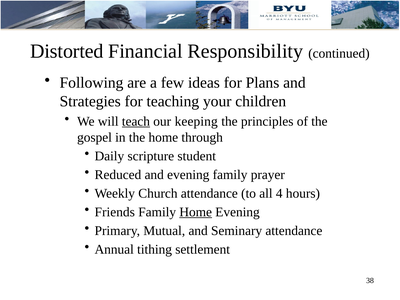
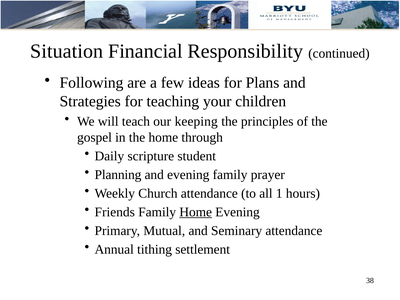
Distorted: Distorted -> Situation
teach underline: present -> none
Reduced: Reduced -> Planning
4: 4 -> 1
